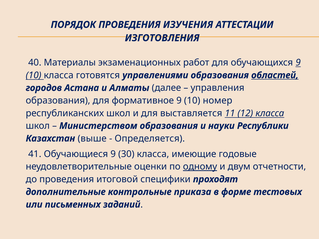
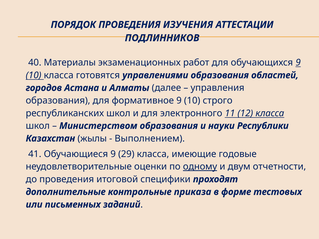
ИЗГОТОВЛЕНИЯ: ИЗГОТОВЛЕНИЯ -> ПОДЛИННИКОВ
областей underline: present -> none
номер: номер -> строго
выставляется: выставляется -> электронного
выше: выше -> жылы
Определяется: Определяется -> Выполнением
30: 30 -> 29
